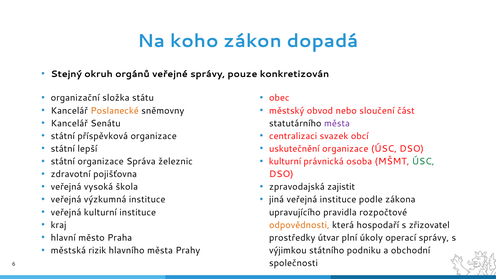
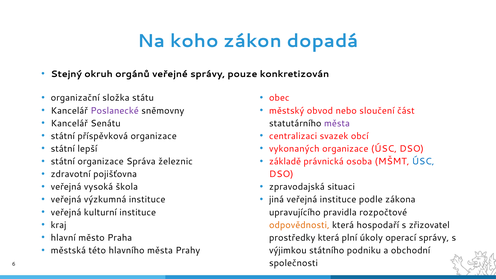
Poslanecké colour: orange -> purple
uskutečnění: uskutečnění -> vykonaných
kulturní at (285, 161): kulturní -> základě
ÚSC at (423, 161) colour: green -> blue
zajistit: zajistit -> situaci
prostředky útvar: útvar -> která
rizik: rizik -> této
